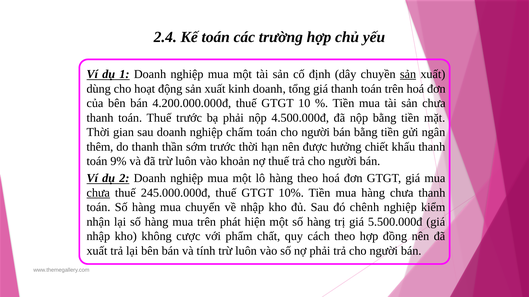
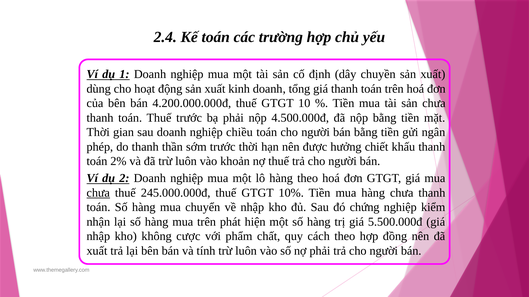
sản at (408, 74) underline: present -> none
chấm: chấm -> chiều
thêm: thêm -> phép
9%: 9% -> 2%
chênh: chênh -> chứng
